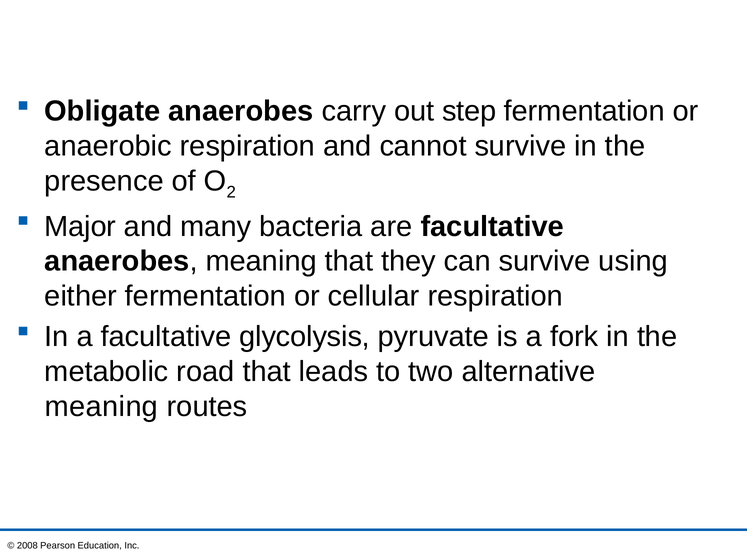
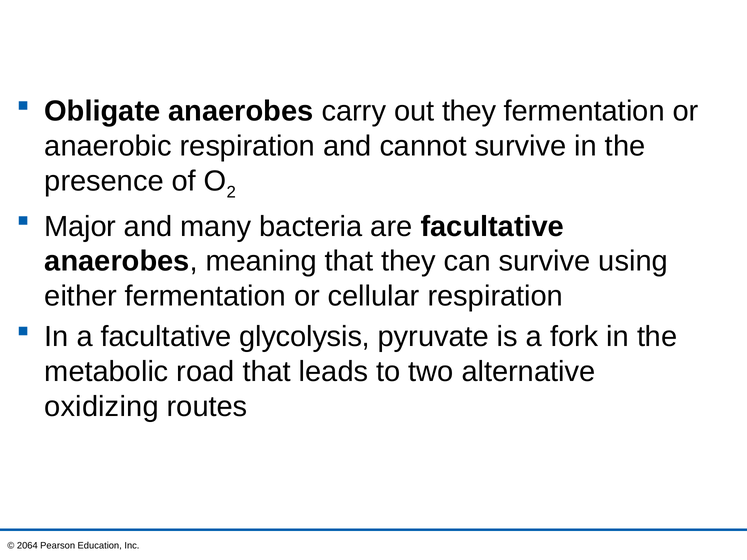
out step: step -> they
meaning at (102, 407): meaning -> oxidizing
2008: 2008 -> 2064
